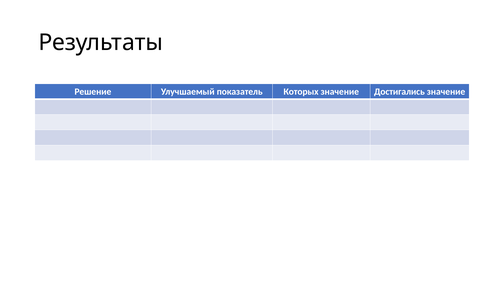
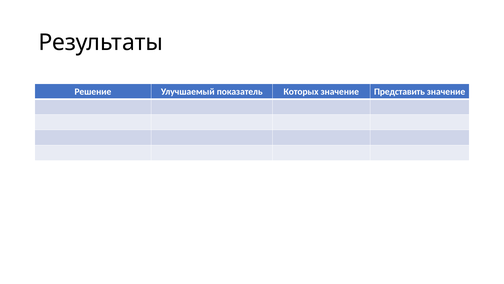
Достигались: Достигались -> Представить
